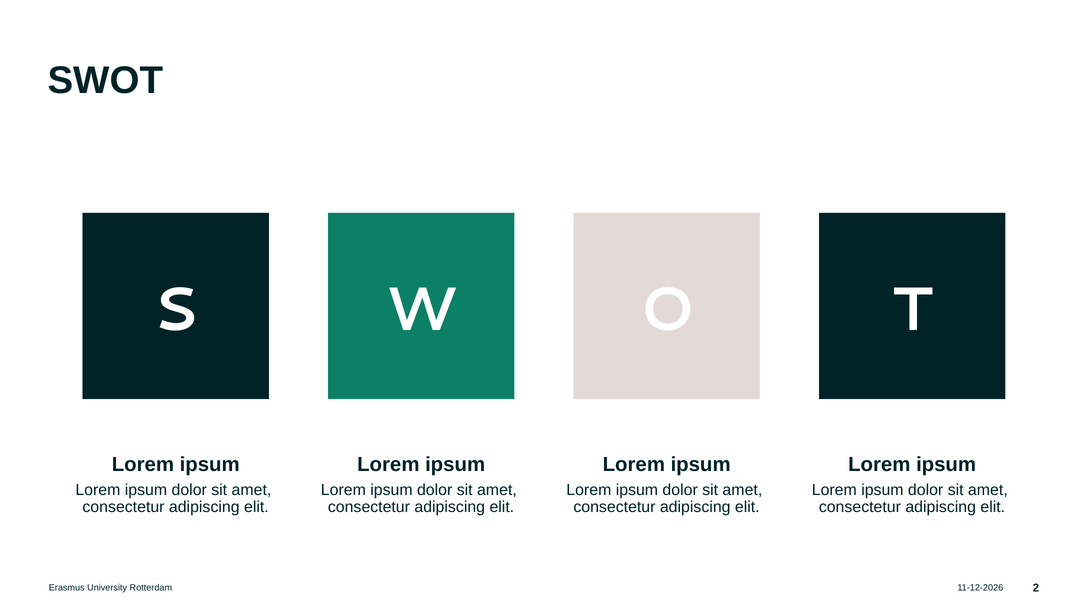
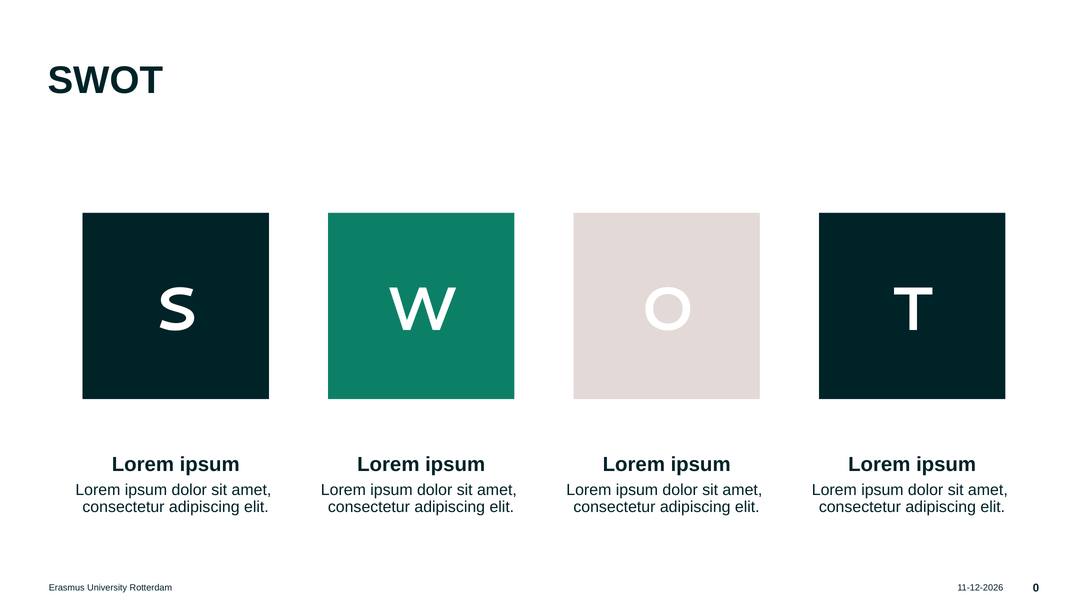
2: 2 -> 0
